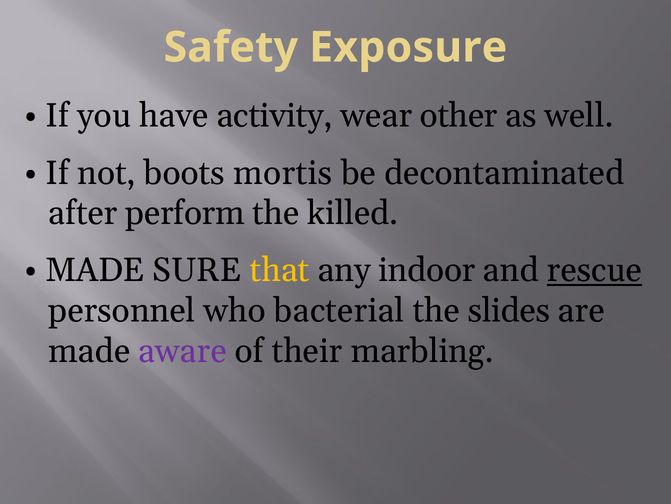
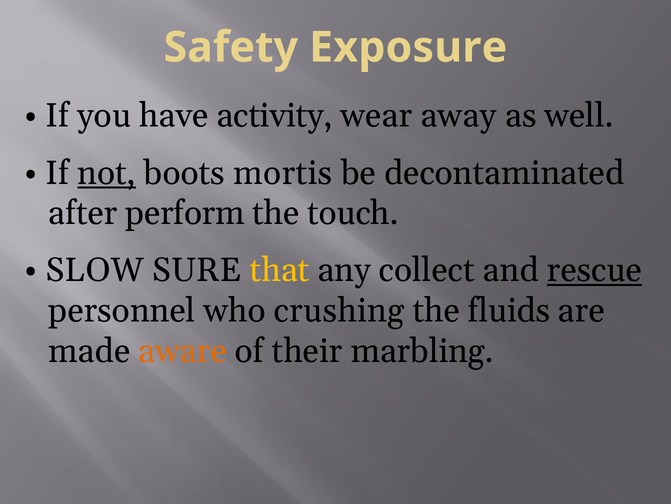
other: other -> away
not underline: none -> present
killed: killed -> touch
MADE at (95, 270): MADE -> SLOW
indoor: indoor -> collect
bacterial: bacterial -> crushing
slides: slides -> fluids
aware colour: purple -> orange
